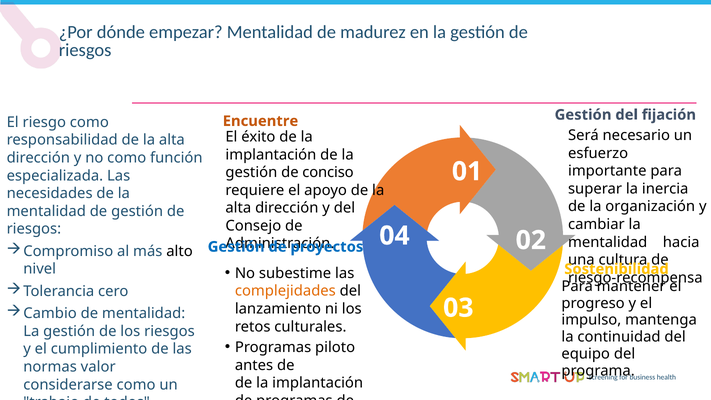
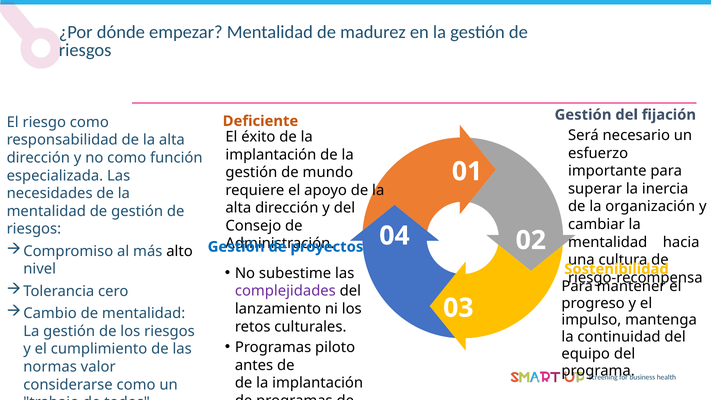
Encuentre: Encuentre -> Deficiente
conciso: conciso -> mundo
complejidades colour: orange -> purple
